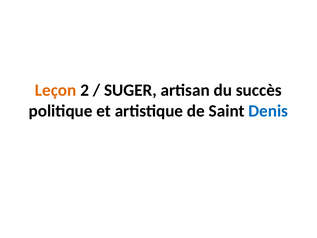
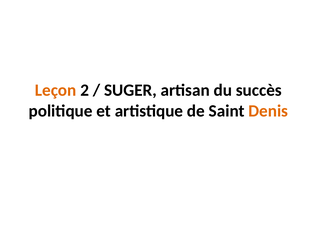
Denis colour: blue -> orange
